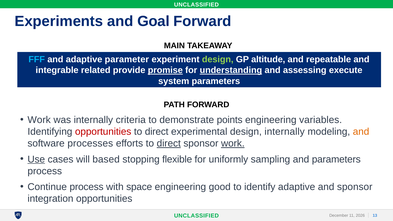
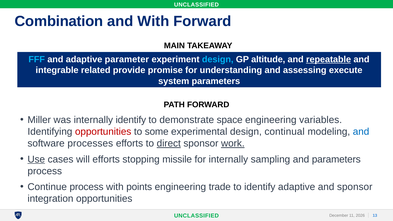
Experiments: Experiments -> Combination
and Goal: Goal -> With
design at (218, 59) colour: light green -> light blue
repeatable underline: none -> present
promise underline: present -> none
understanding underline: present -> none
Work at (39, 120): Work -> Miller
internally criteria: criteria -> identify
points: points -> space
direct at (157, 132): direct -> some
design internally: internally -> continual
and at (361, 132) colour: orange -> blue
will based: based -> efforts
flexible: flexible -> missile
for uniformly: uniformly -> internally
space: space -> points
good: good -> trade
